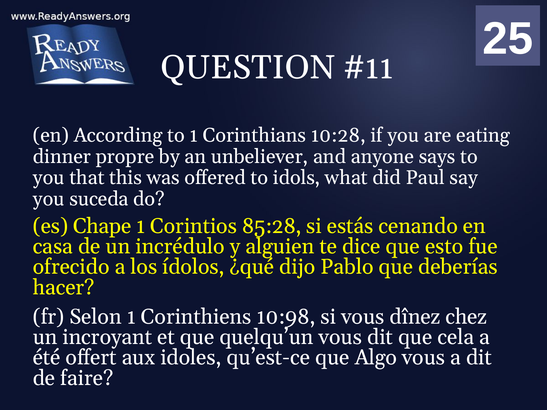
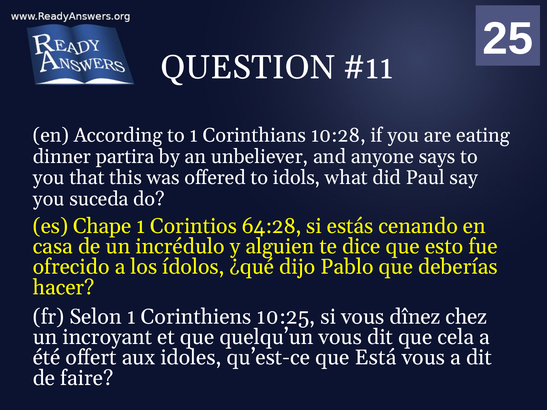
propre: propre -> partira
85:28: 85:28 -> 64:28
10:98: 10:98 -> 10:25
Algo: Algo -> Está
